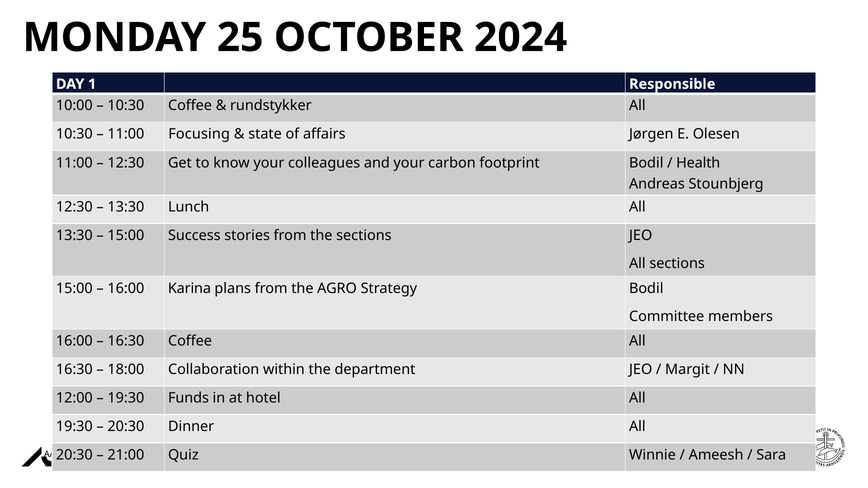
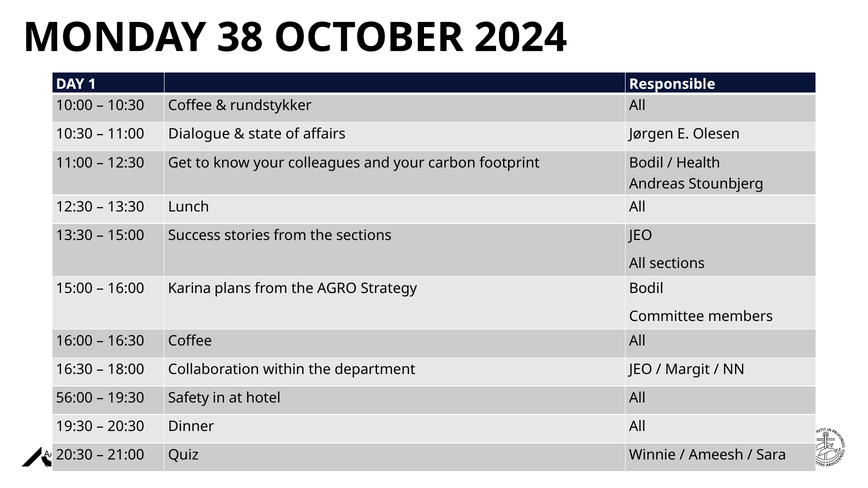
25: 25 -> 38
Focusing: Focusing -> Dialogue
12:00: 12:00 -> 56:00
Funds: Funds -> Safety
